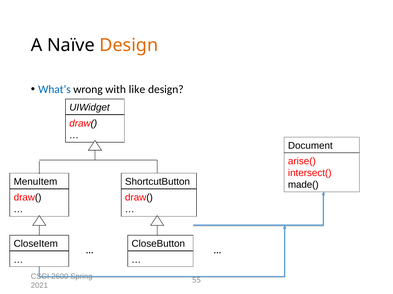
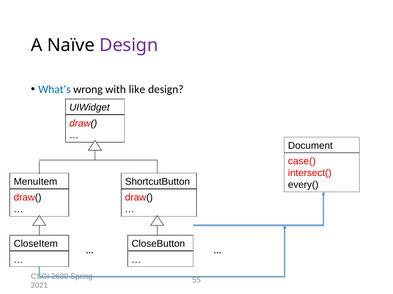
Design at (129, 45) colour: orange -> purple
arise(: arise( -> case(
made(: made( -> every(
